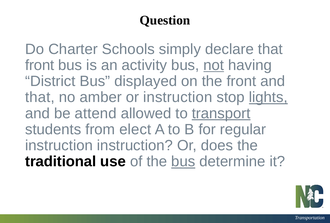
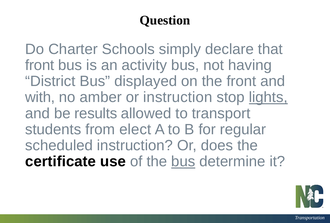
not underline: present -> none
that at (40, 97): that -> with
attend: attend -> results
transport underline: present -> none
instruction at (59, 145): instruction -> scheduled
traditional: traditional -> certificate
